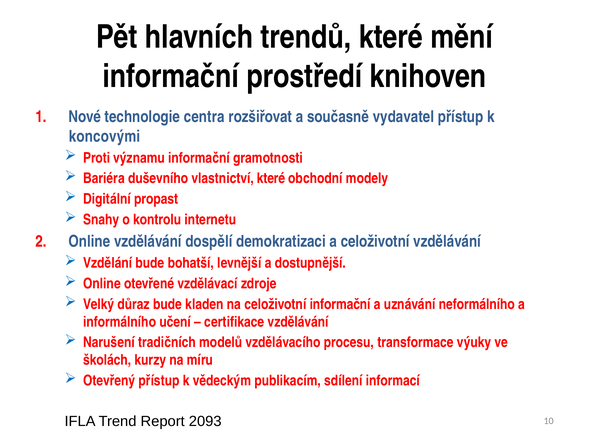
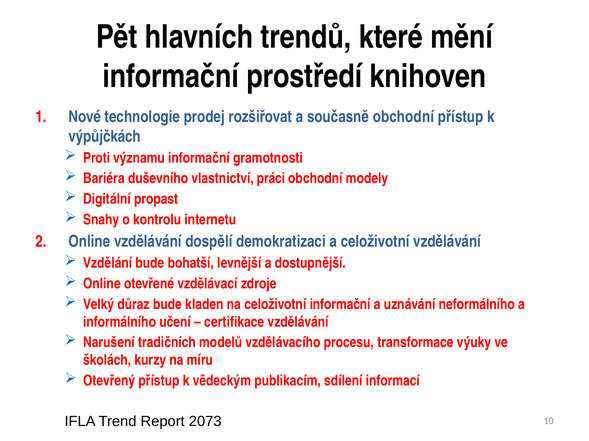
centra: centra -> prodej
současně vydavatel: vydavatel -> obchodní
koncovými: koncovými -> výpůjčkách
vlastnictví které: které -> práci
2093: 2093 -> 2073
